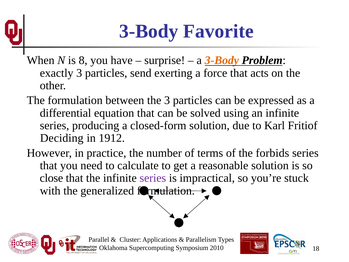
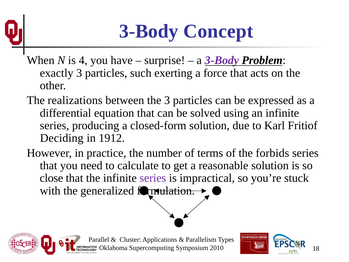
Favorite: Favorite -> Concept
8: 8 -> 4
3-Body at (222, 60) colour: orange -> purple
send: send -> such
The formulation: formulation -> realizations
